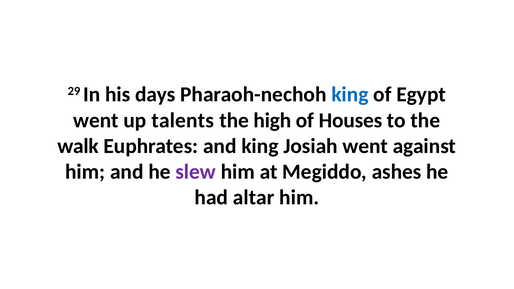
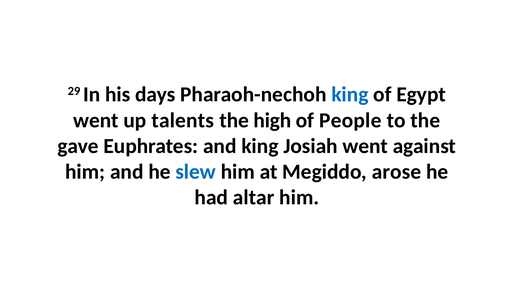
Houses: Houses -> People
walk: walk -> gave
slew colour: purple -> blue
ashes: ashes -> arose
